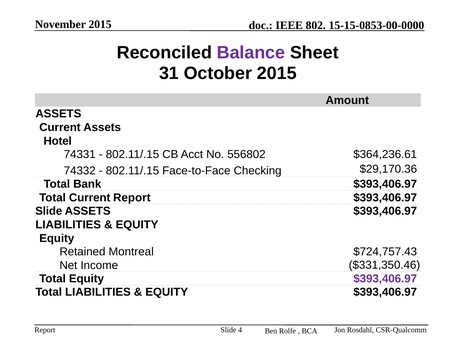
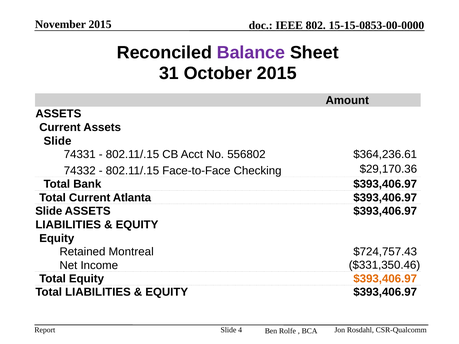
Hotel at (58, 141): Hotel -> Slide
Current Report: Report -> Atlanta
$393,406.97 at (385, 279) colour: purple -> orange
